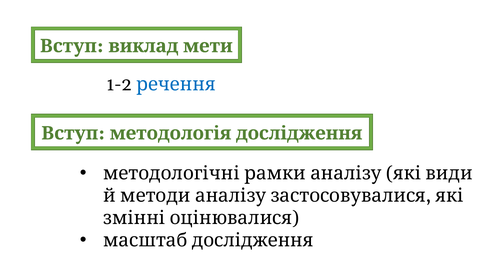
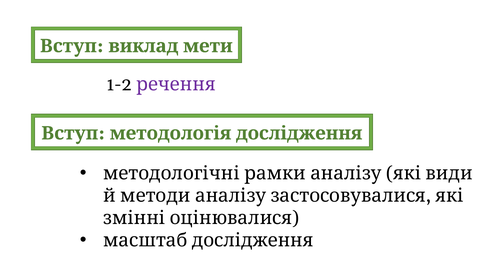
речення colour: blue -> purple
